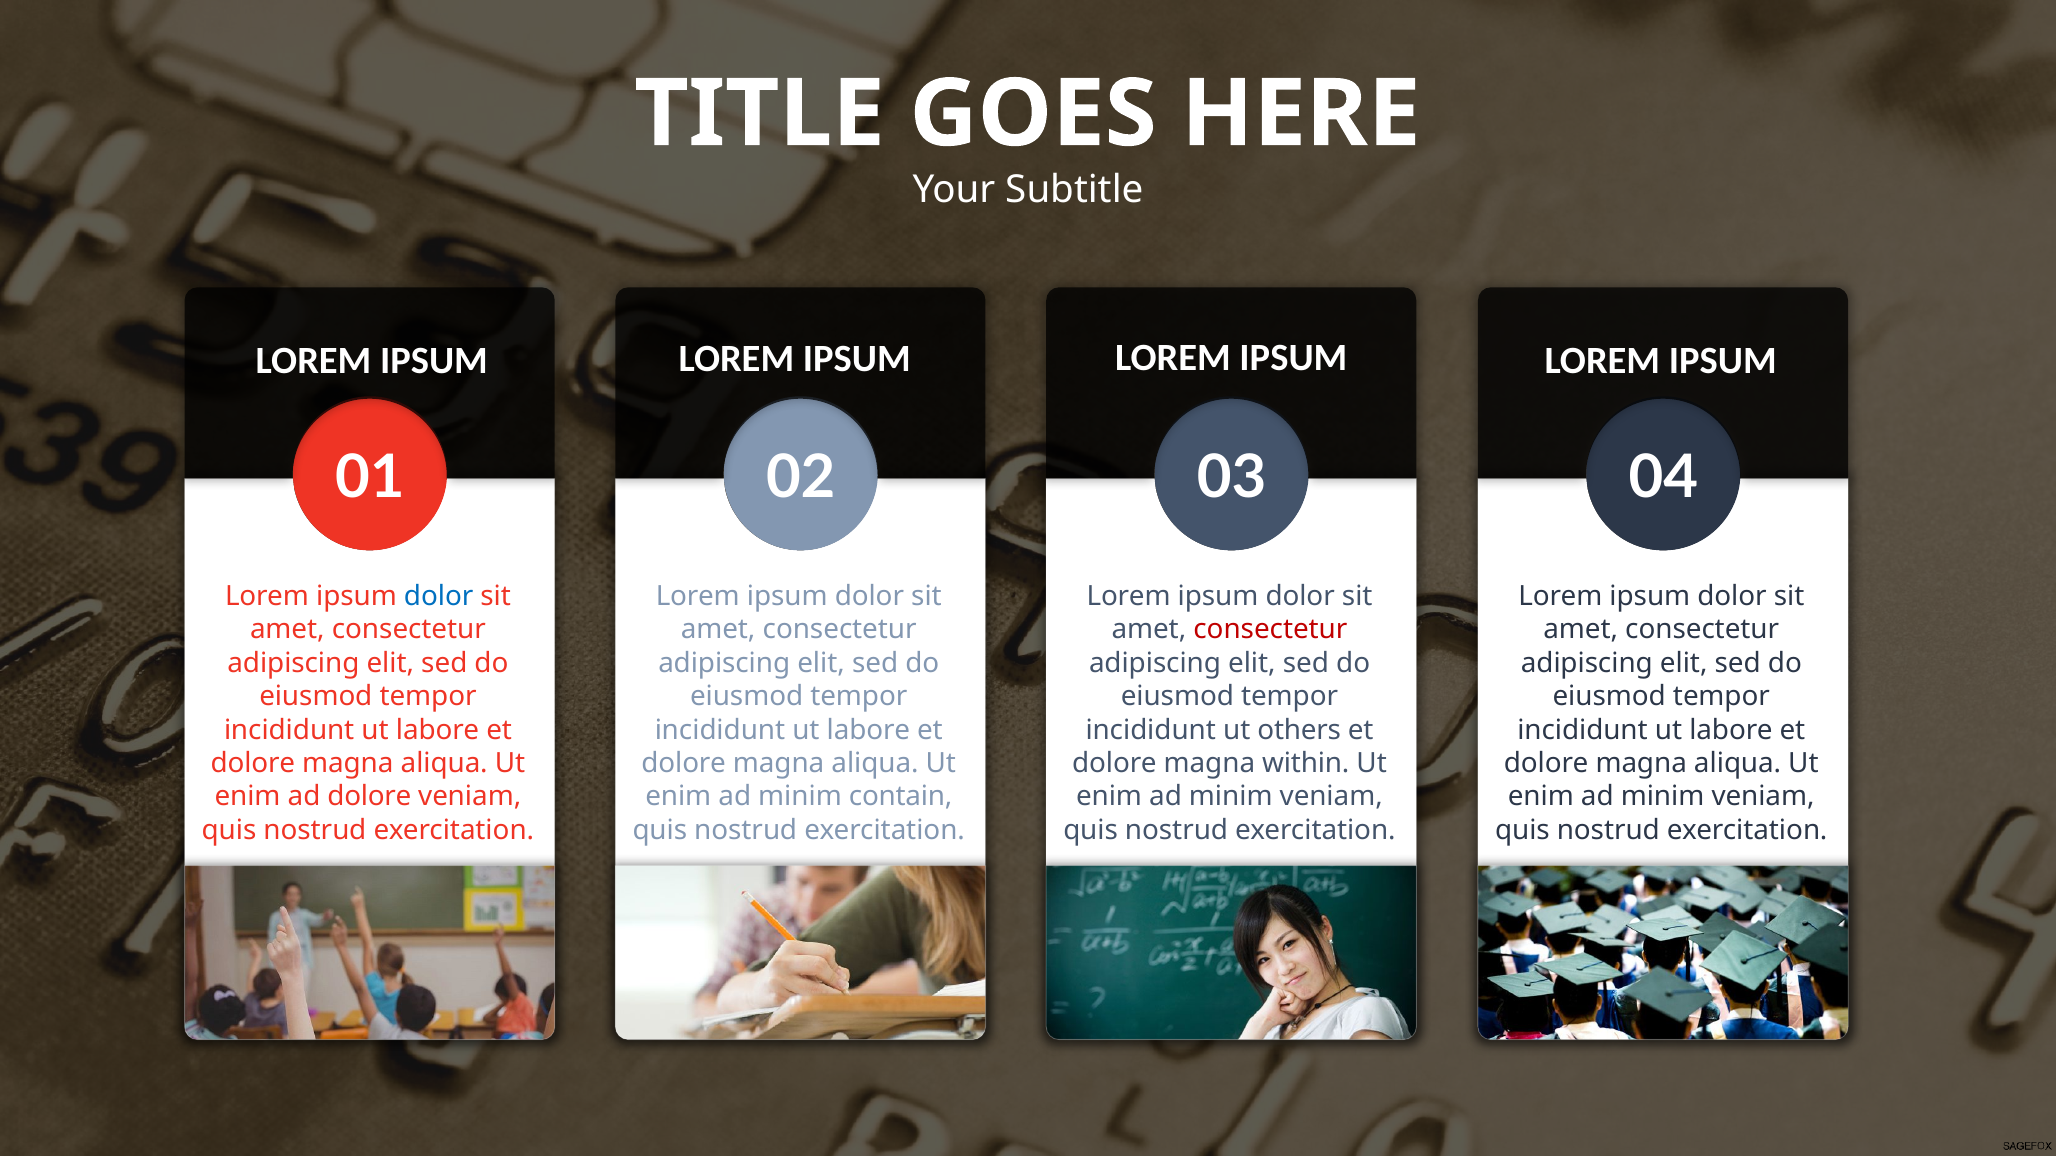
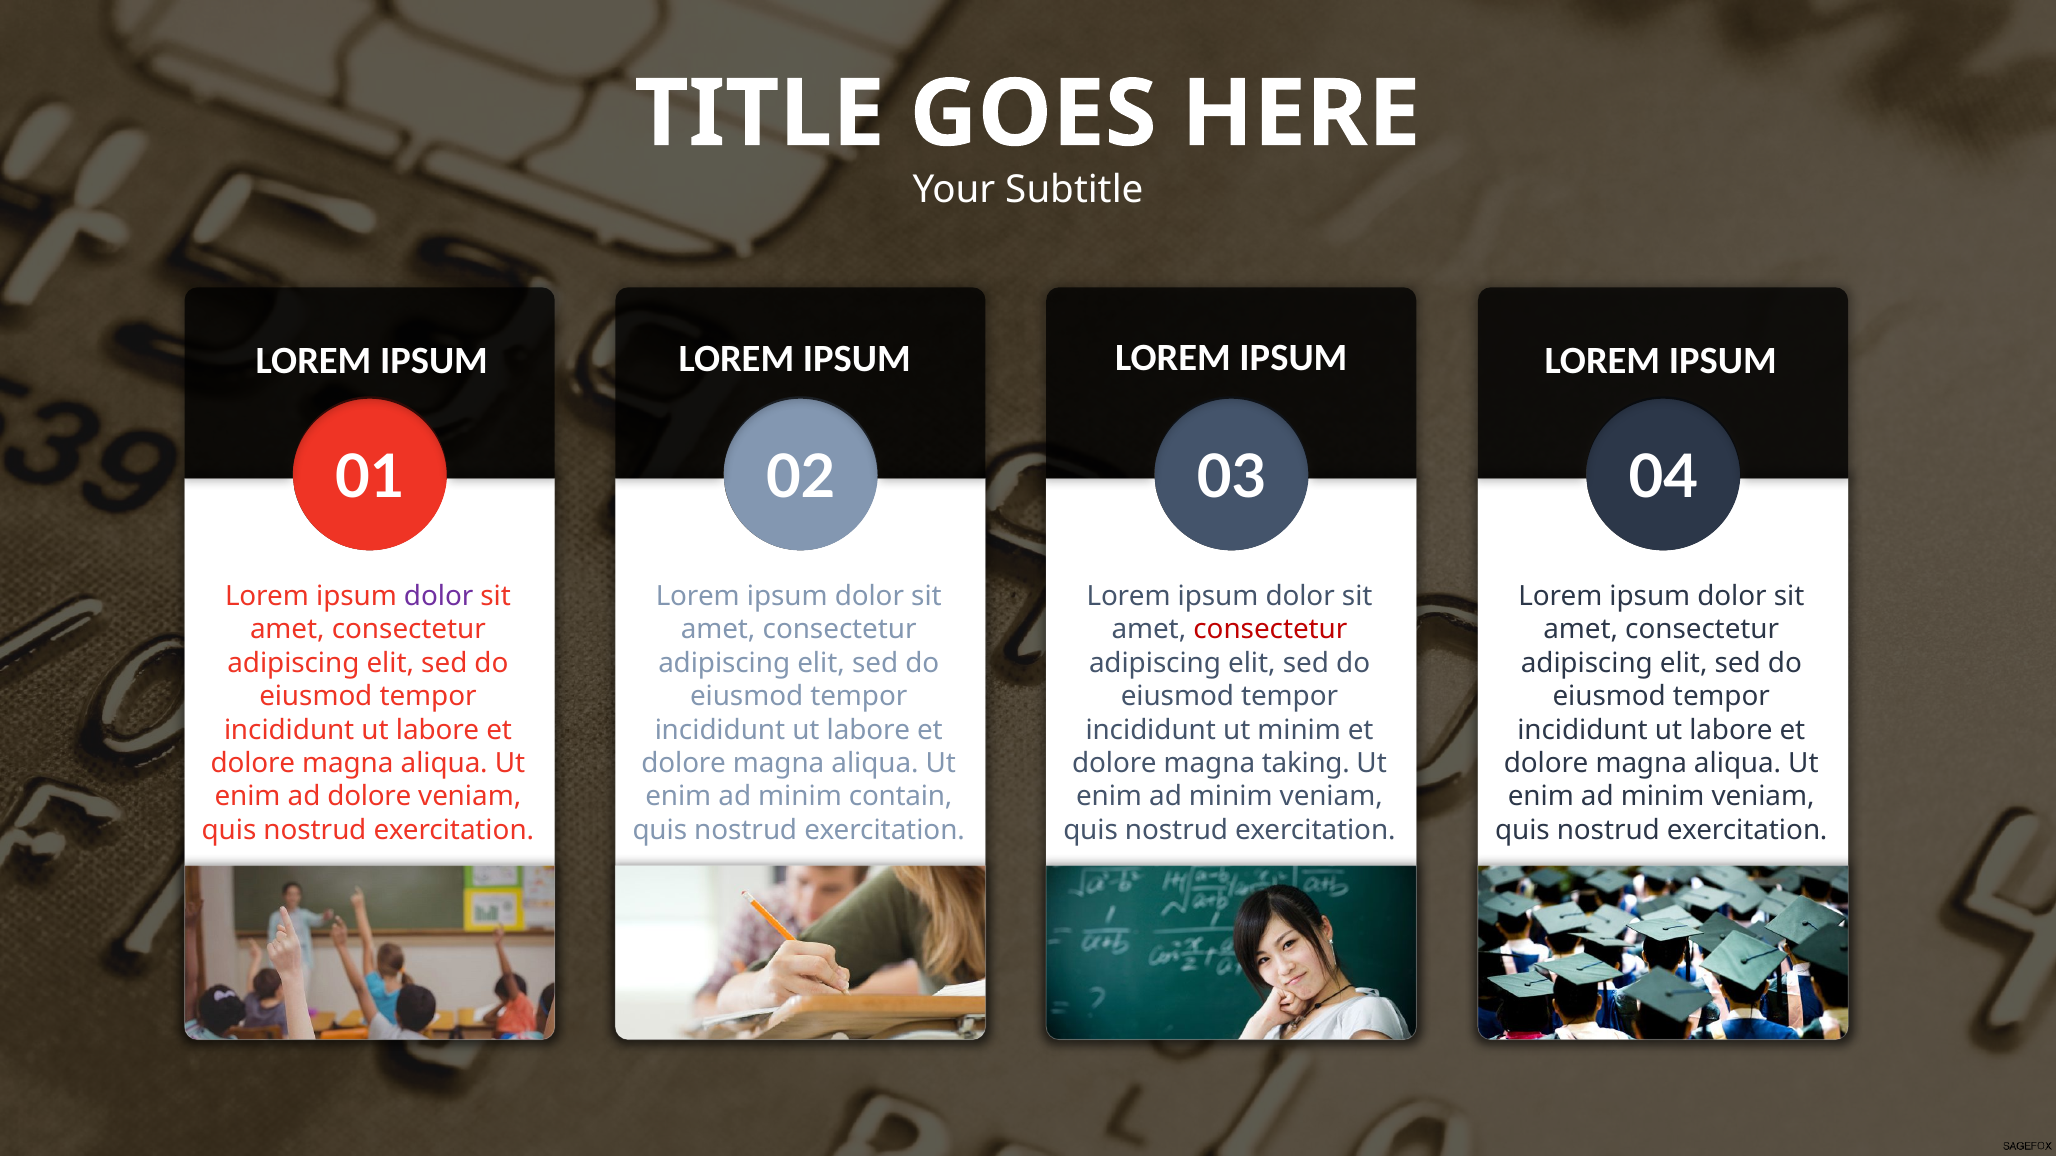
dolor at (439, 596) colour: blue -> purple
ut others: others -> minim
within: within -> taking
